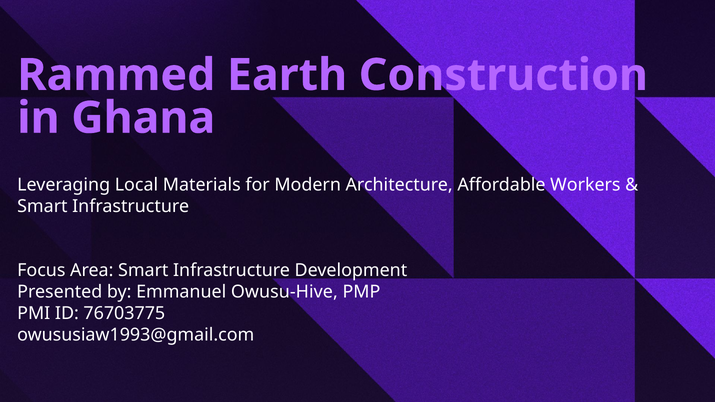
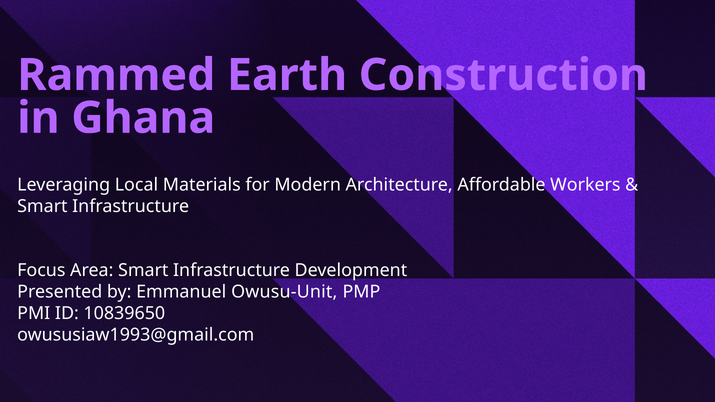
Owusu-Hive: Owusu-Hive -> Owusu-Unit
76703775: 76703775 -> 10839650
